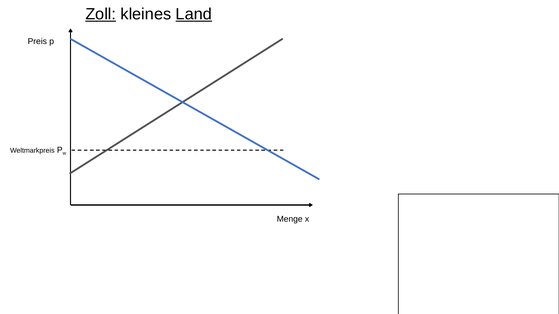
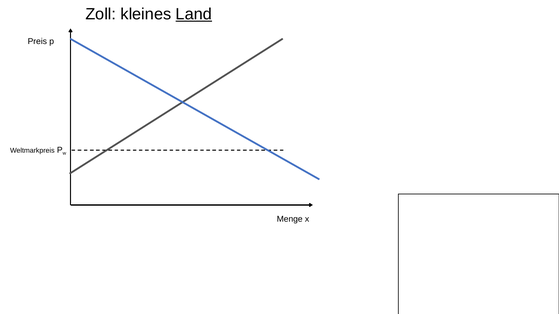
Zoll underline: present -> none
